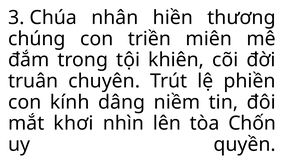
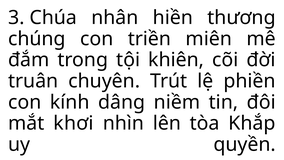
Chốn: Chốn -> Khắp
